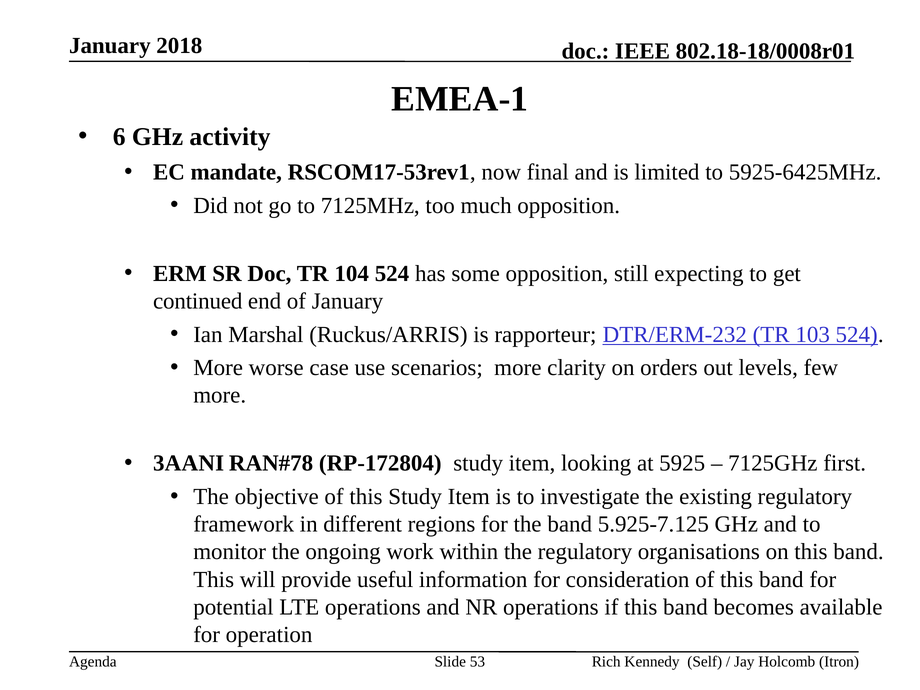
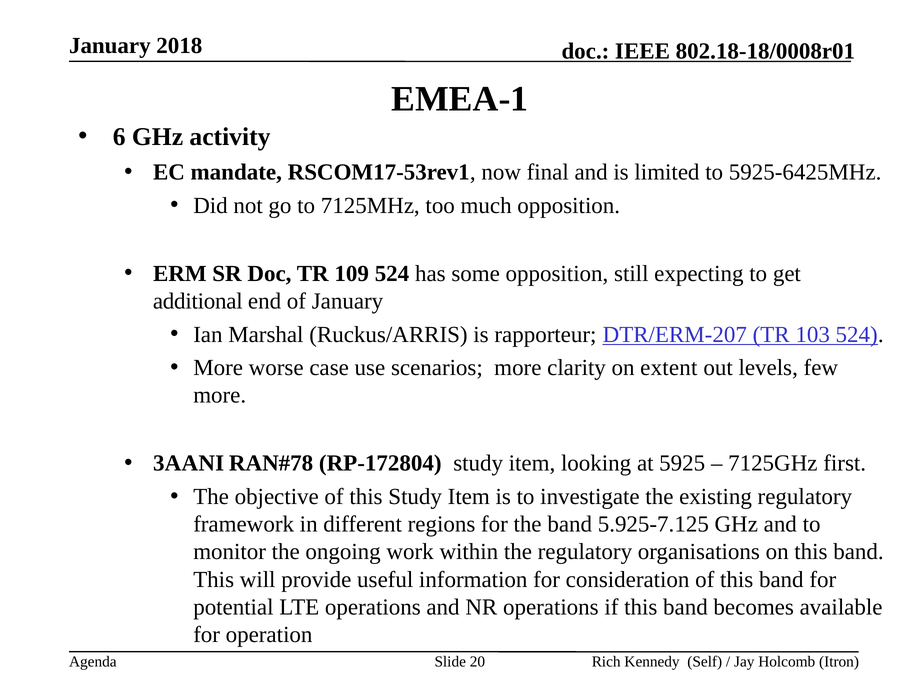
104: 104 -> 109
continued: continued -> additional
DTR/ERM-232: DTR/ERM-232 -> DTR/ERM-207
orders: orders -> extent
53: 53 -> 20
